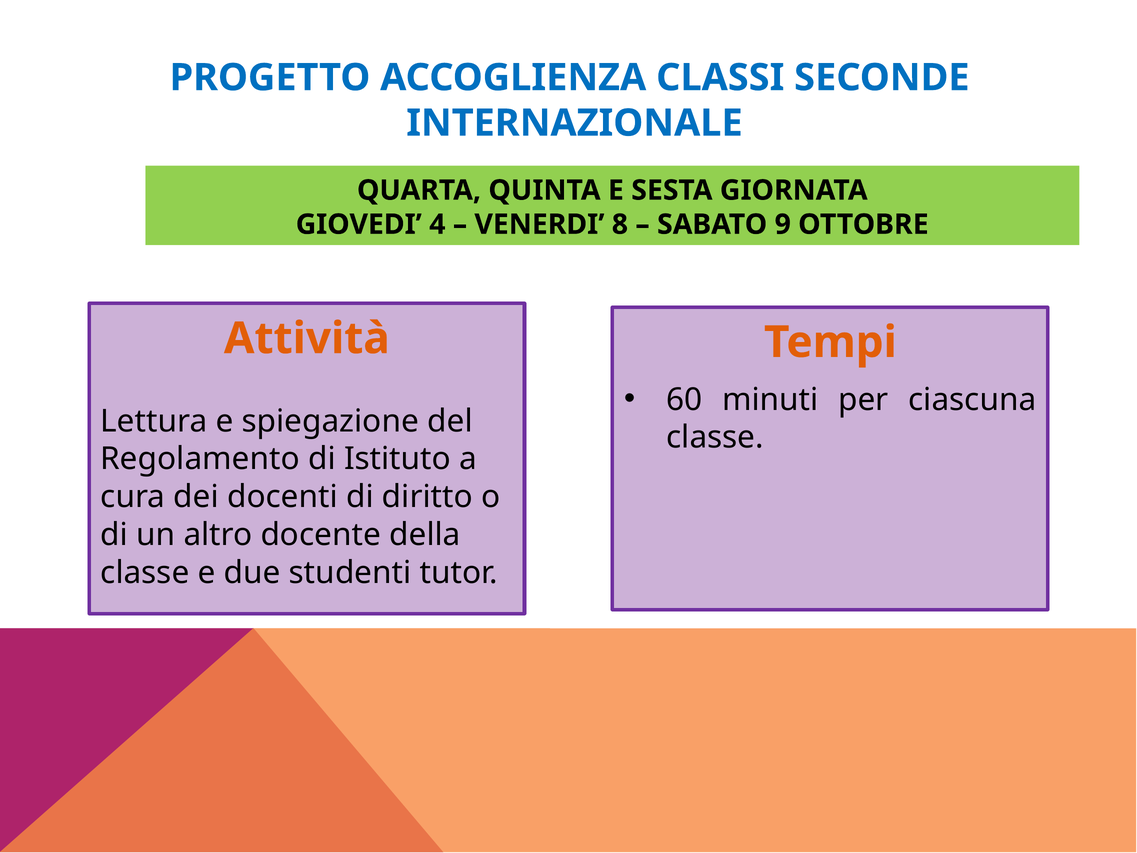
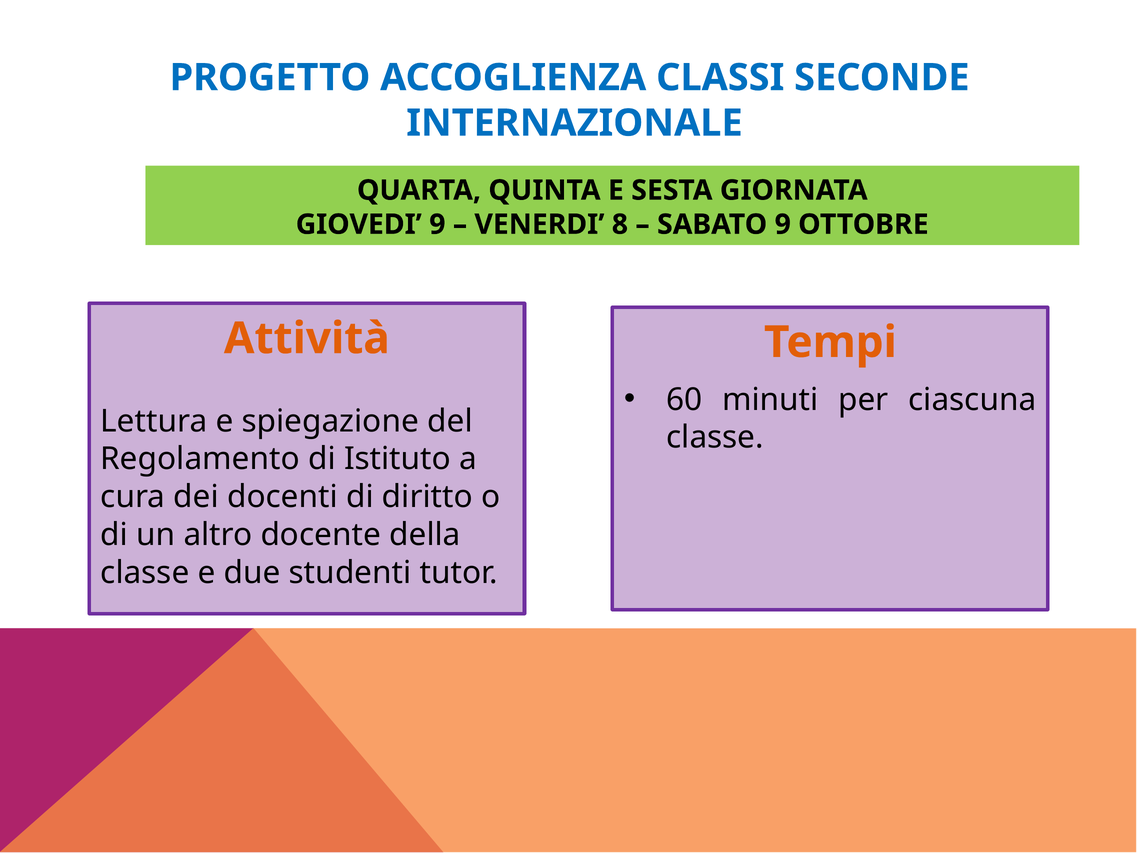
GIOVEDI 4: 4 -> 9
